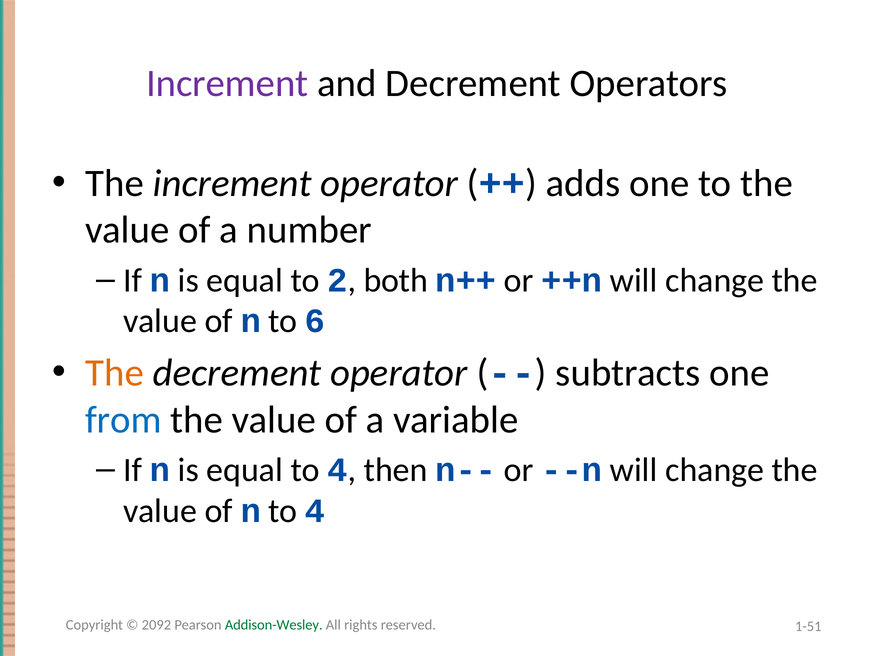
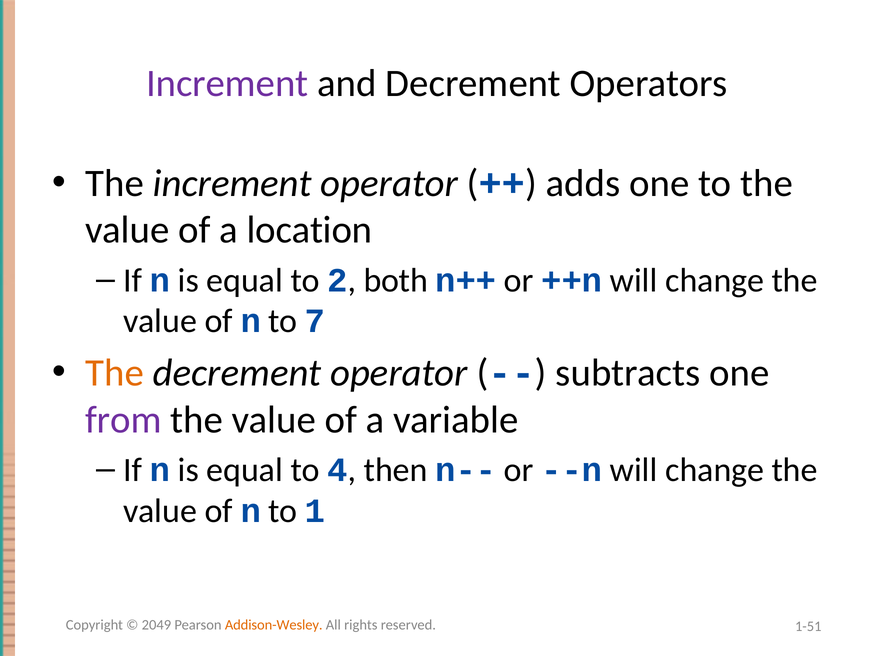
number: number -> location
6: 6 -> 7
from colour: blue -> purple
n to 4: 4 -> 1
2092: 2092 -> 2049
Addison-Wesley colour: green -> orange
